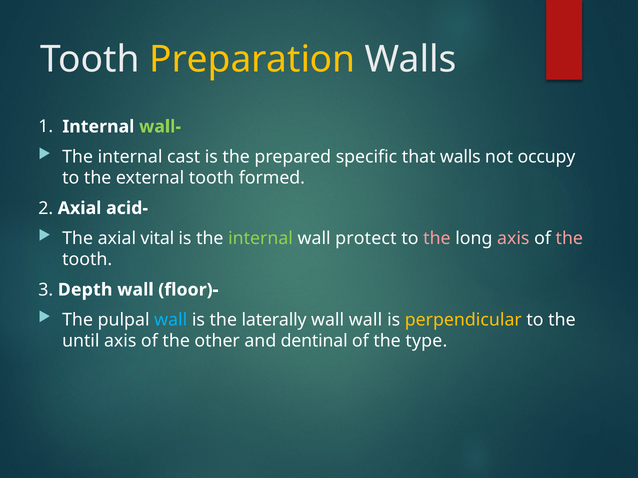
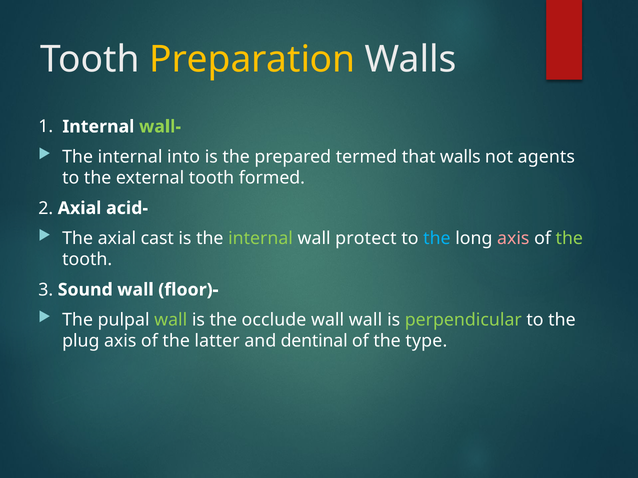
cast: cast -> into
specific: specific -> termed
occupy: occupy -> agents
vital: vital -> cast
the at (437, 239) colour: pink -> light blue
the at (569, 239) colour: pink -> light green
Depth: Depth -> Sound
wall at (171, 320) colour: light blue -> light green
laterally: laterally -> occlude
perpendicular colour: yellow -> light green
until: until -> plug
other: other -> latter
